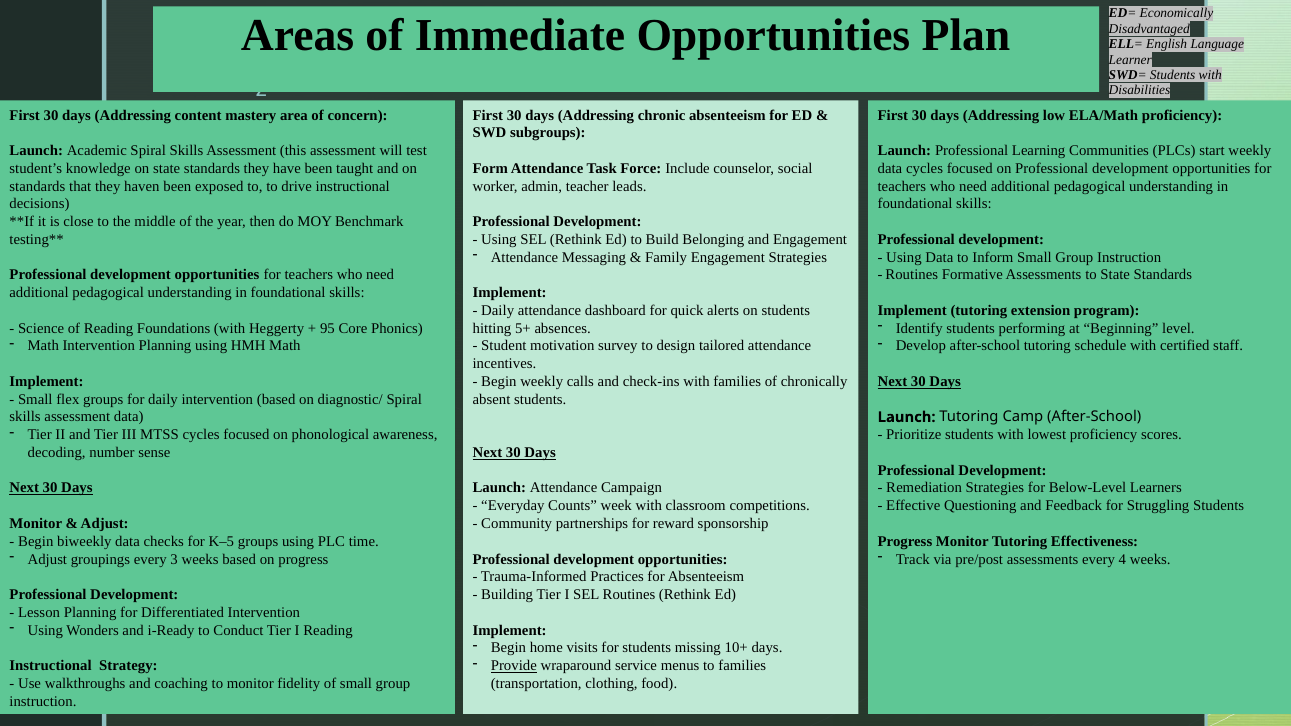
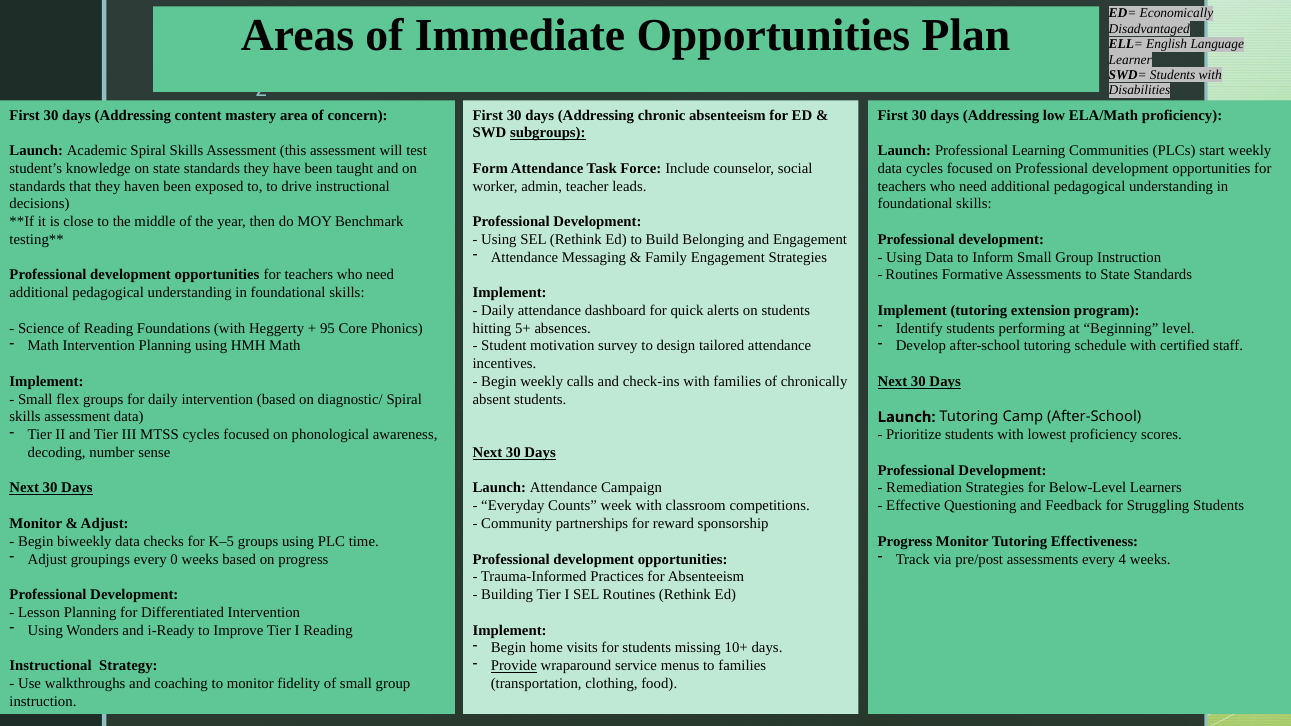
subgroups underline: none -> present
3: 3 -> 0
Conduct: Conduct -> Improve
